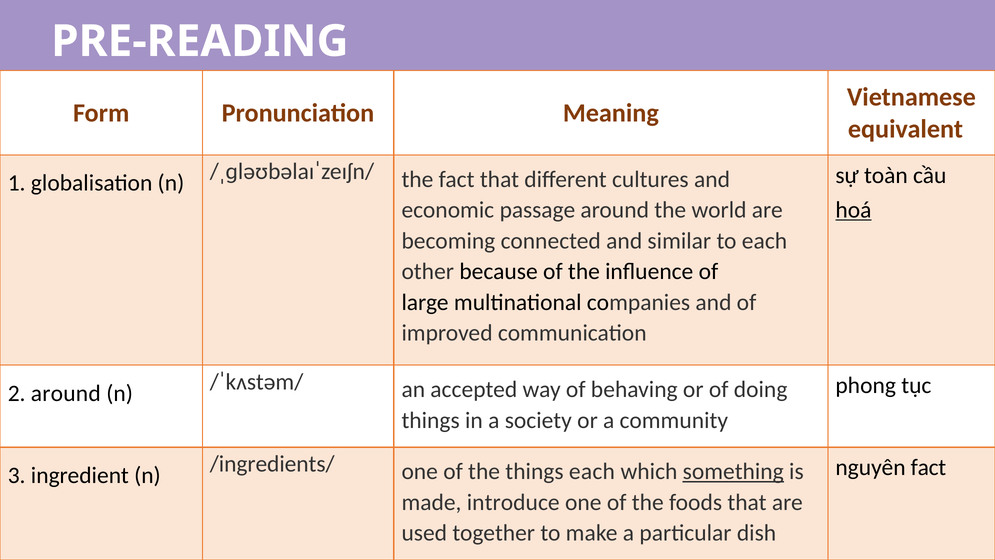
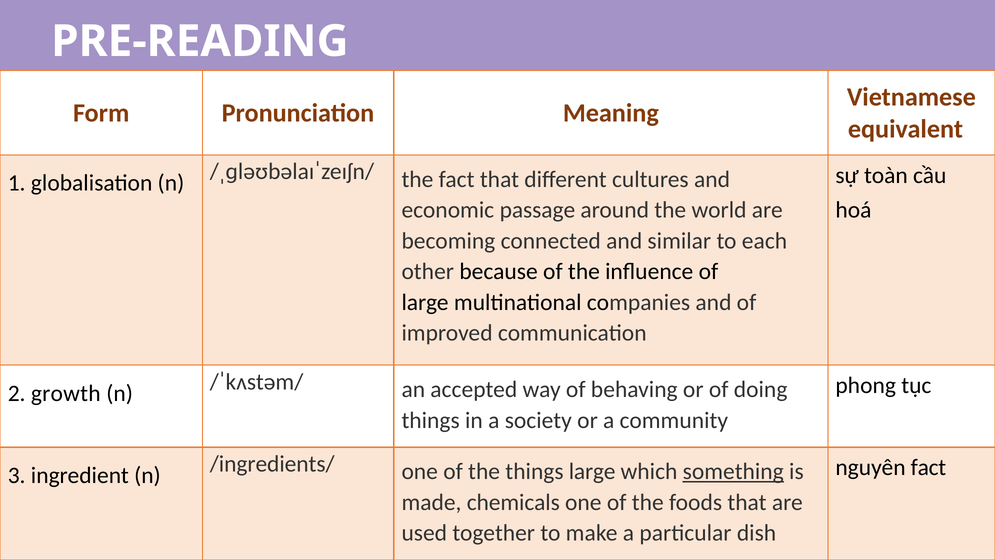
hoá underline: present -> none
2 around: around -> growth
things each: each -> large
introduce: introduce -> chemicals
